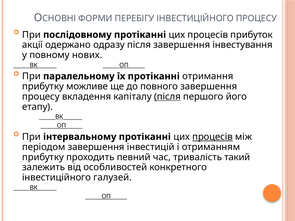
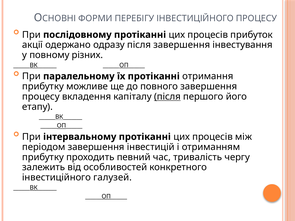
нових: нових -> різних
процесів at (213, 137) underline: present -> none
такий: такий -> чергу
